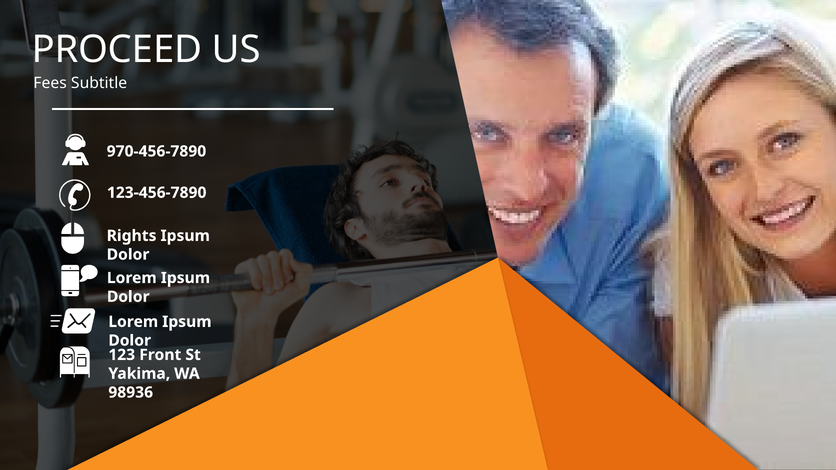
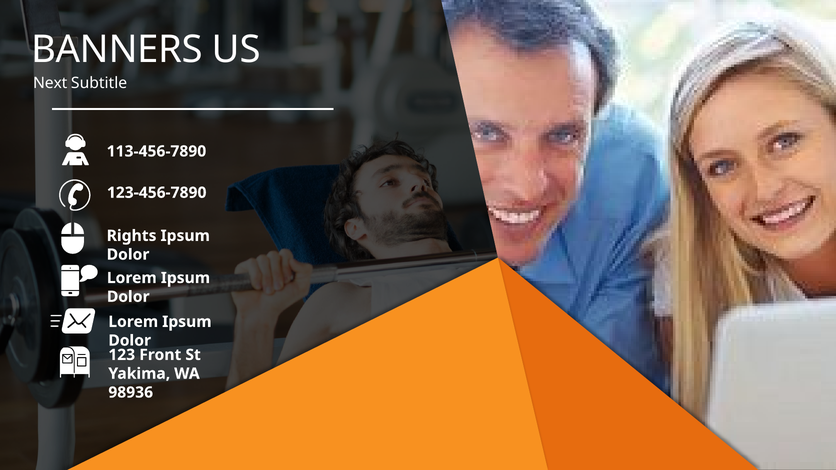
PROCEED: PROCEED -> BANNERS
Fees: Fees -> Next
970-456-7890: 970-456-7890 -> 113-456-7890
